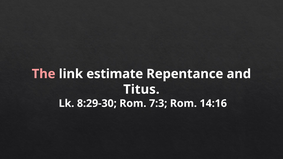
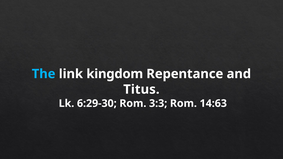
The colour: pink -> light blue
estimate: estimate -> kingdom
8:29-30: 8:29-30 -> 6:29-30
7:3: 7:3 -> 3:3
14:16: 14:16 -> 14:63
